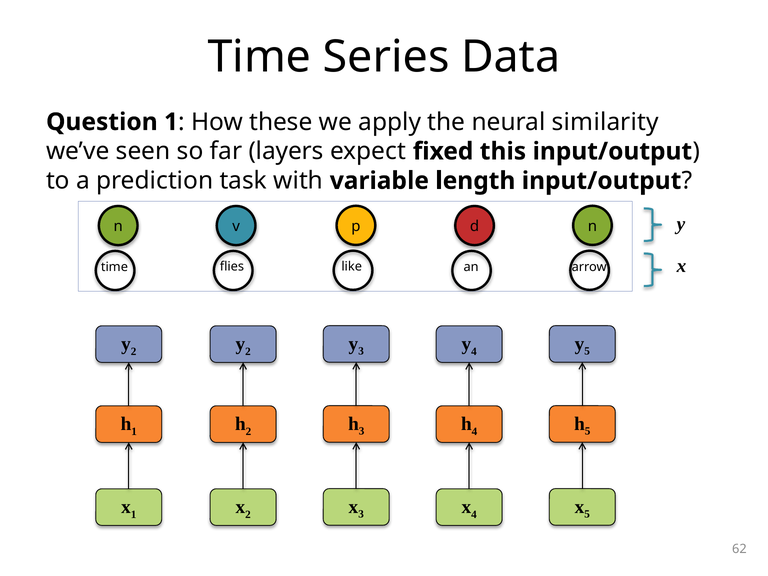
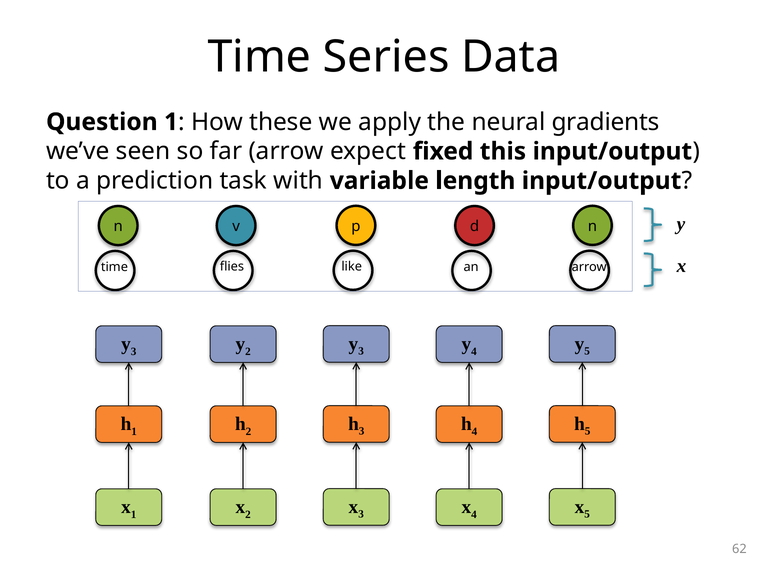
similarity: similarity -> gradients
far layers: layers -> arrow
2 at (134, 351): 2 -> 3
